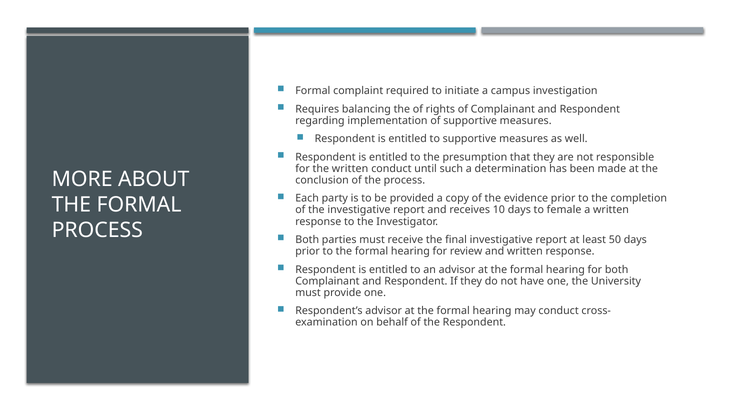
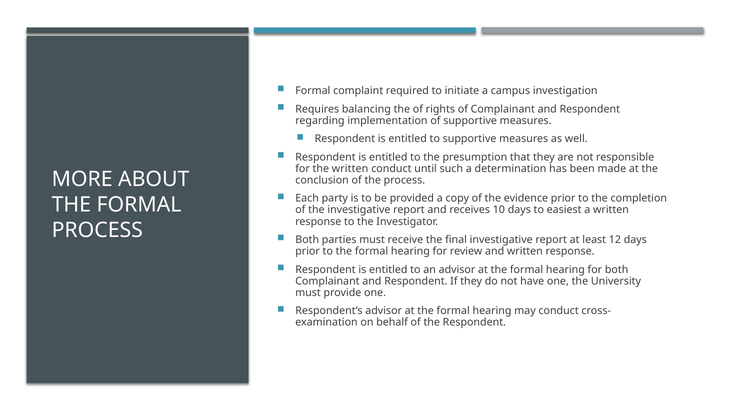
female: female -> easiest
50: 50 -> 12
